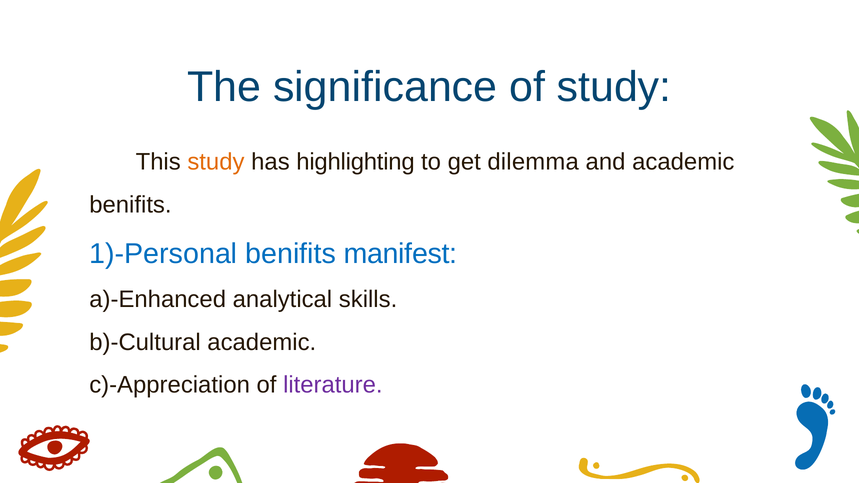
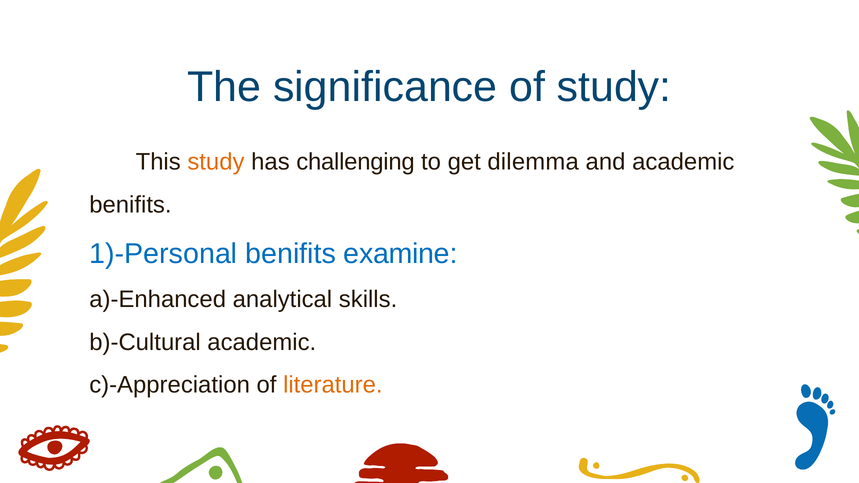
highlighting: highlighting -> challenging
manifest: manifest -> examine
literature colour: purple -> orange
